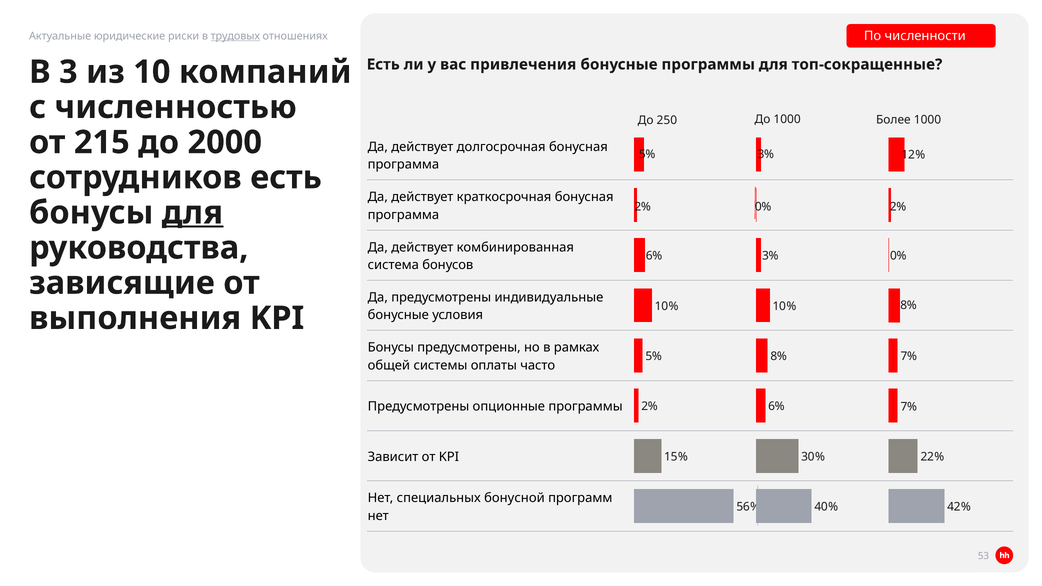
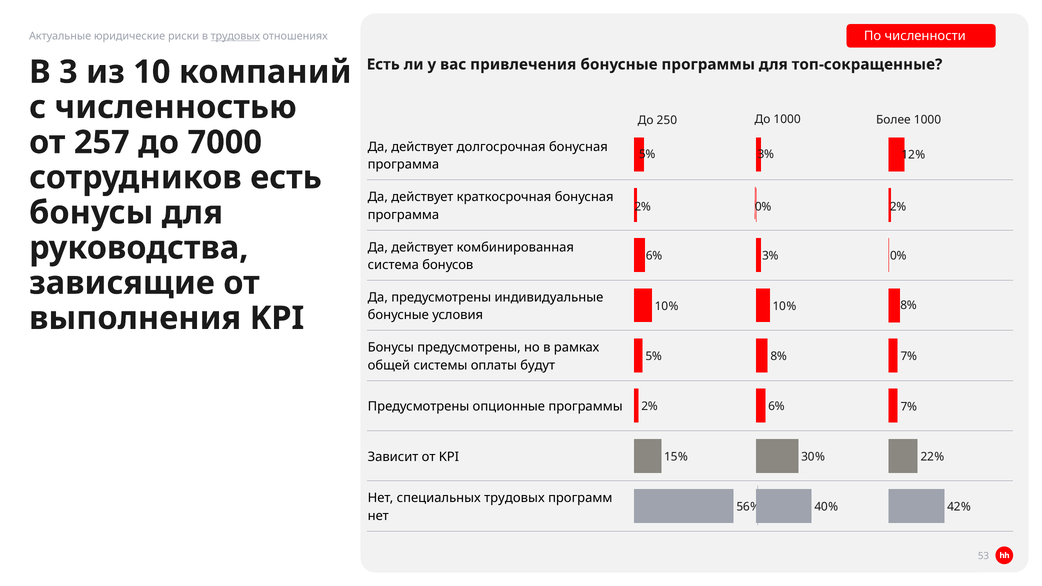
215: 215 -> 257
2000: 2000 -> 7000
для at (192, 213) underline: present -> none
часто: часто -> будут
специальных бонусной: бонусной -> трудовых
